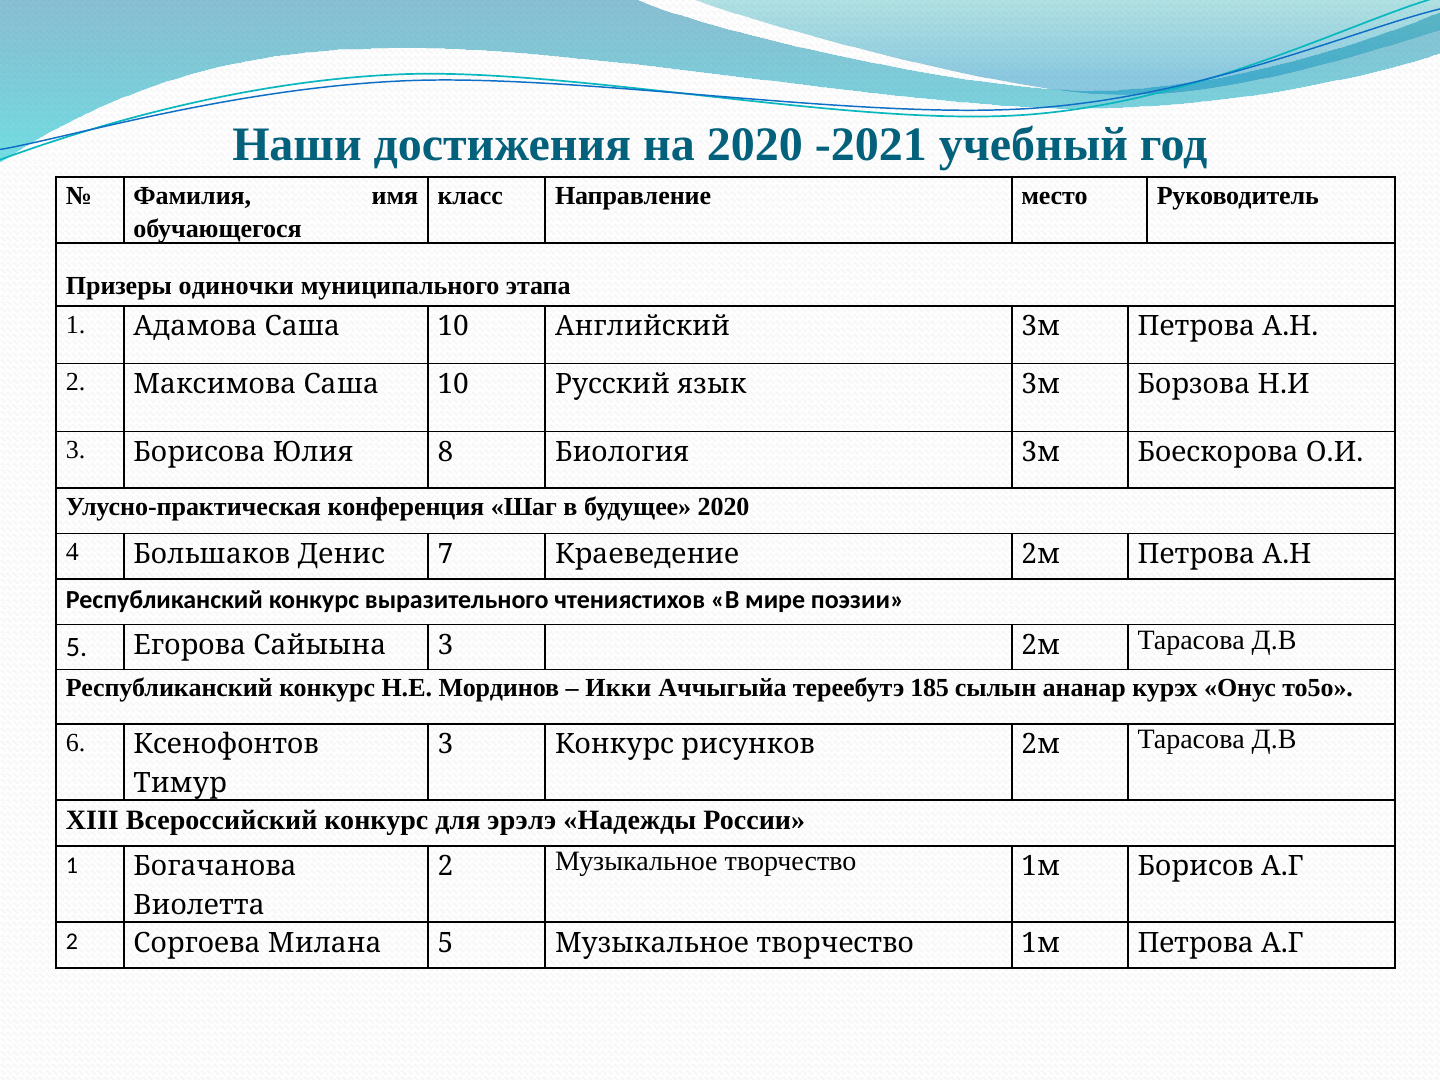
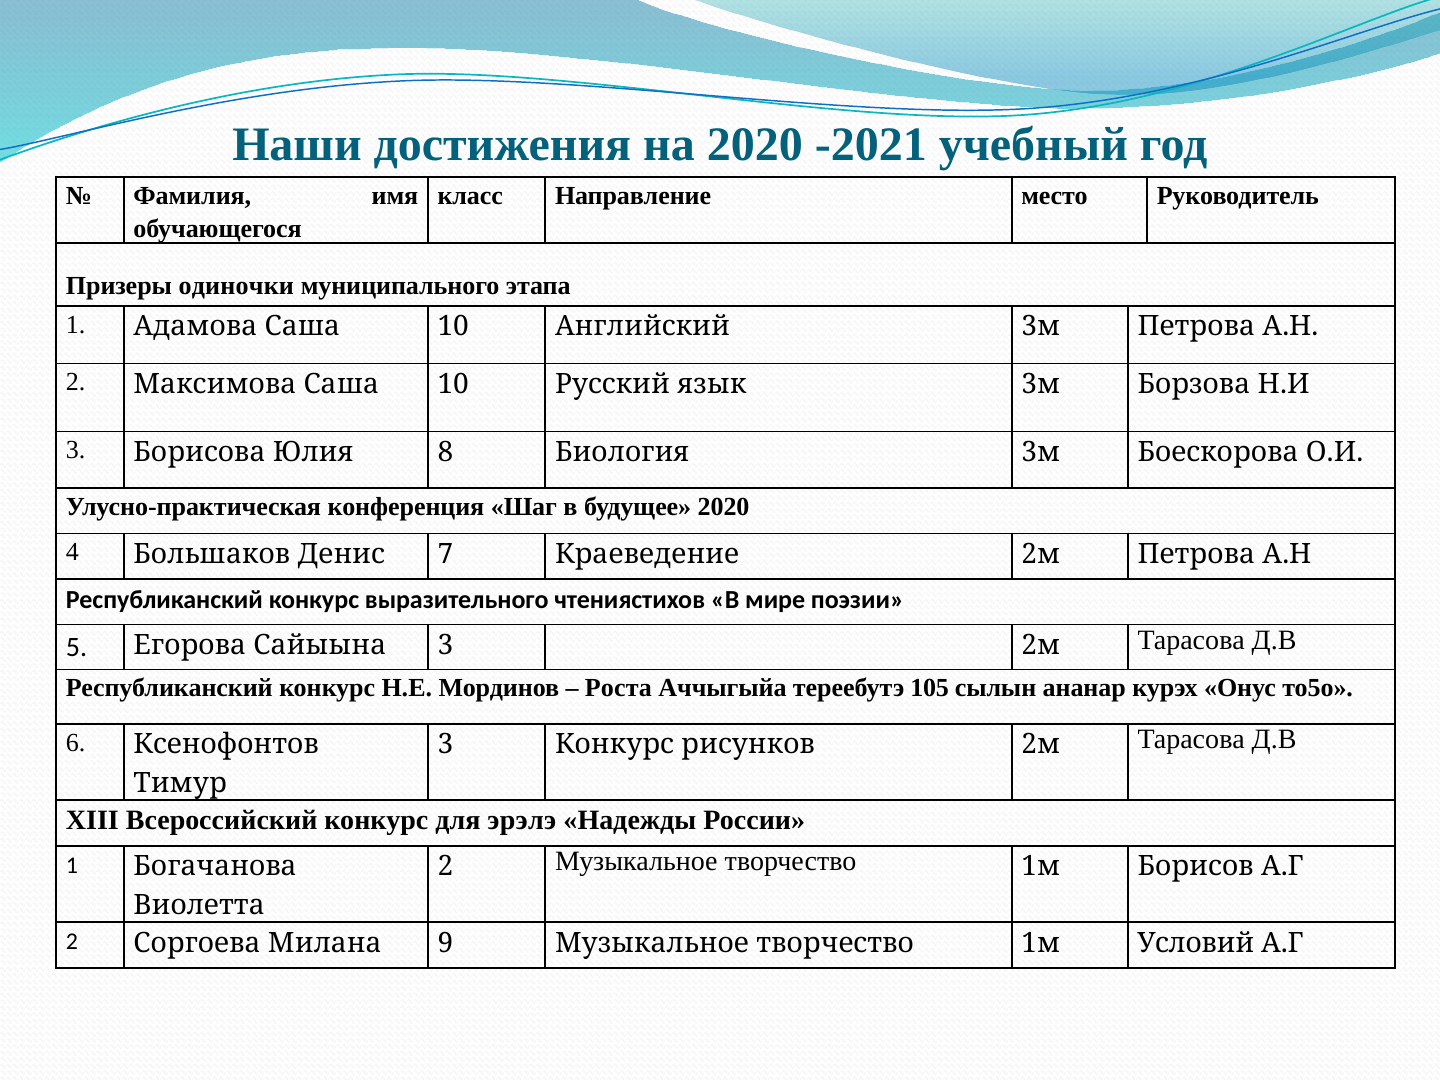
Икки: Икки -> Роста
185: 185 -> 105
Милана 5: 5 -> 9
1м Петрова: Петрова -> Условий
